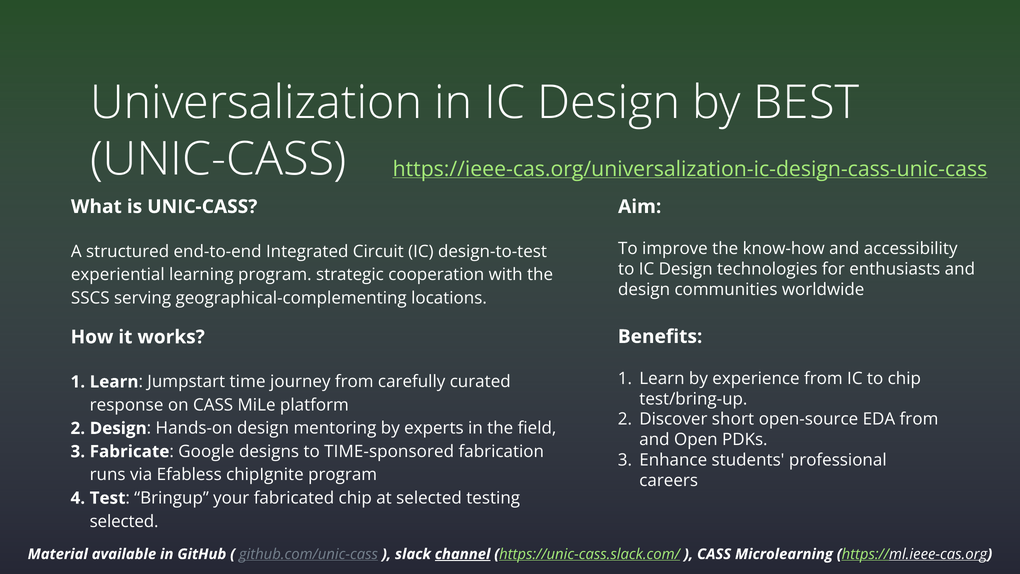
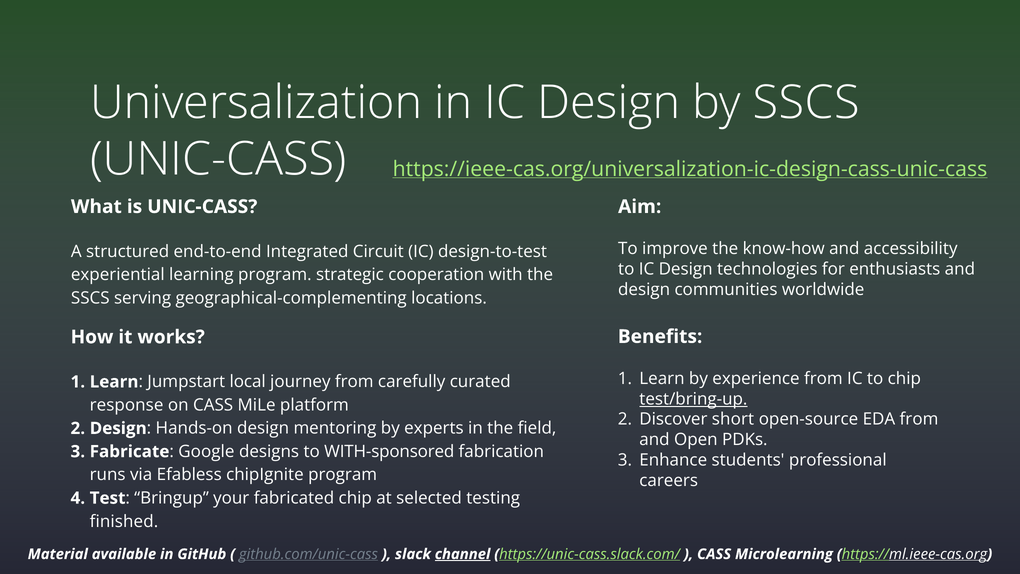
by BEST: BEST -> SSCS
time: time -> local
test/bring-up underline: none -> present
TIME-sponsored: TIME-sponsored -> WITH-sponsored
selected at (124, 521): selected -> finished
